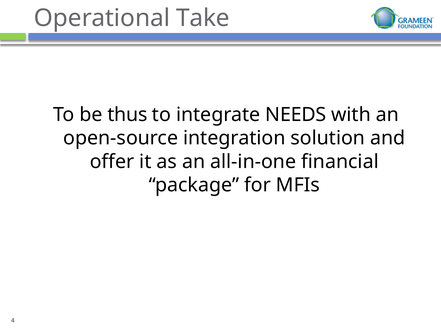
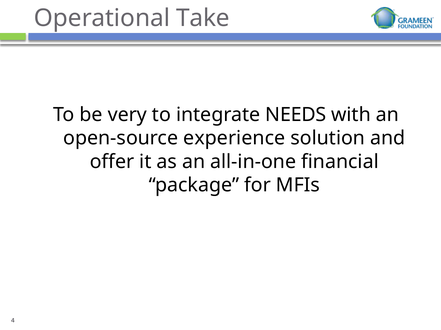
thus: thus -> very
integration: integration -> experience
